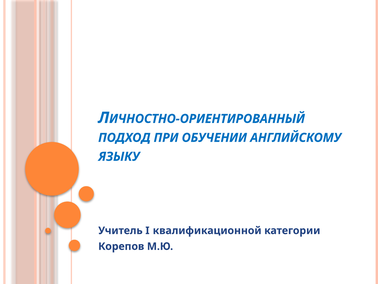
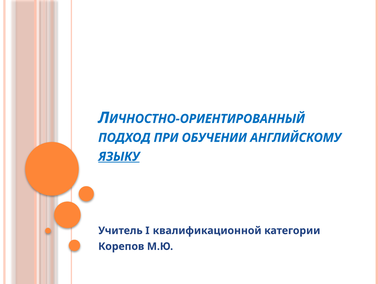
ЯЗЫКУ underline: none -> present
